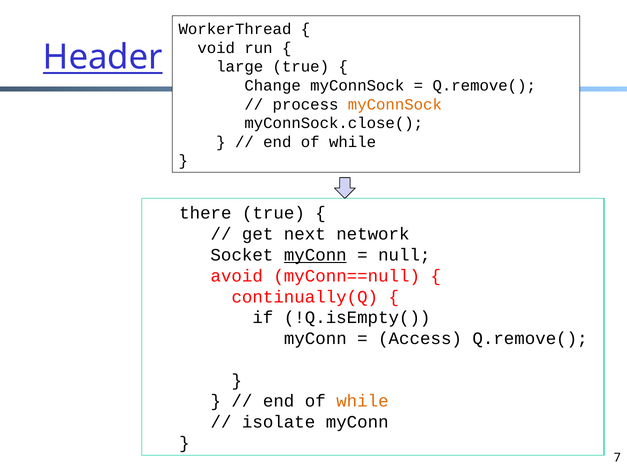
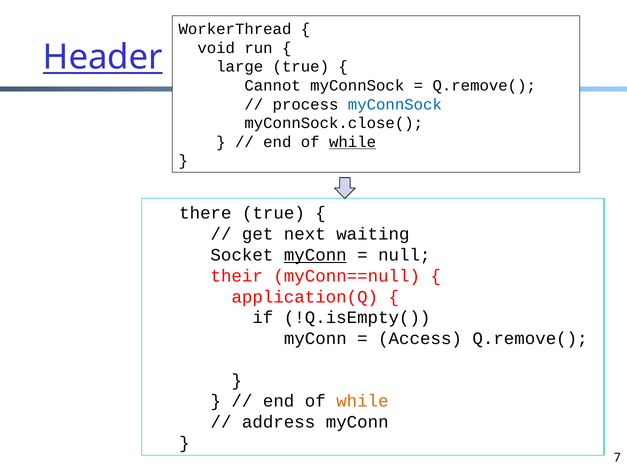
Change: Change -> Cannot
myConnSock at (395, 104) colour: orange -> blue
while at (353, 142) underline: none -> present
network: network -> waiting
avoid: avoid -> their
continually(Q: continually(Q -> application(Q
isolate: isolate -> address
